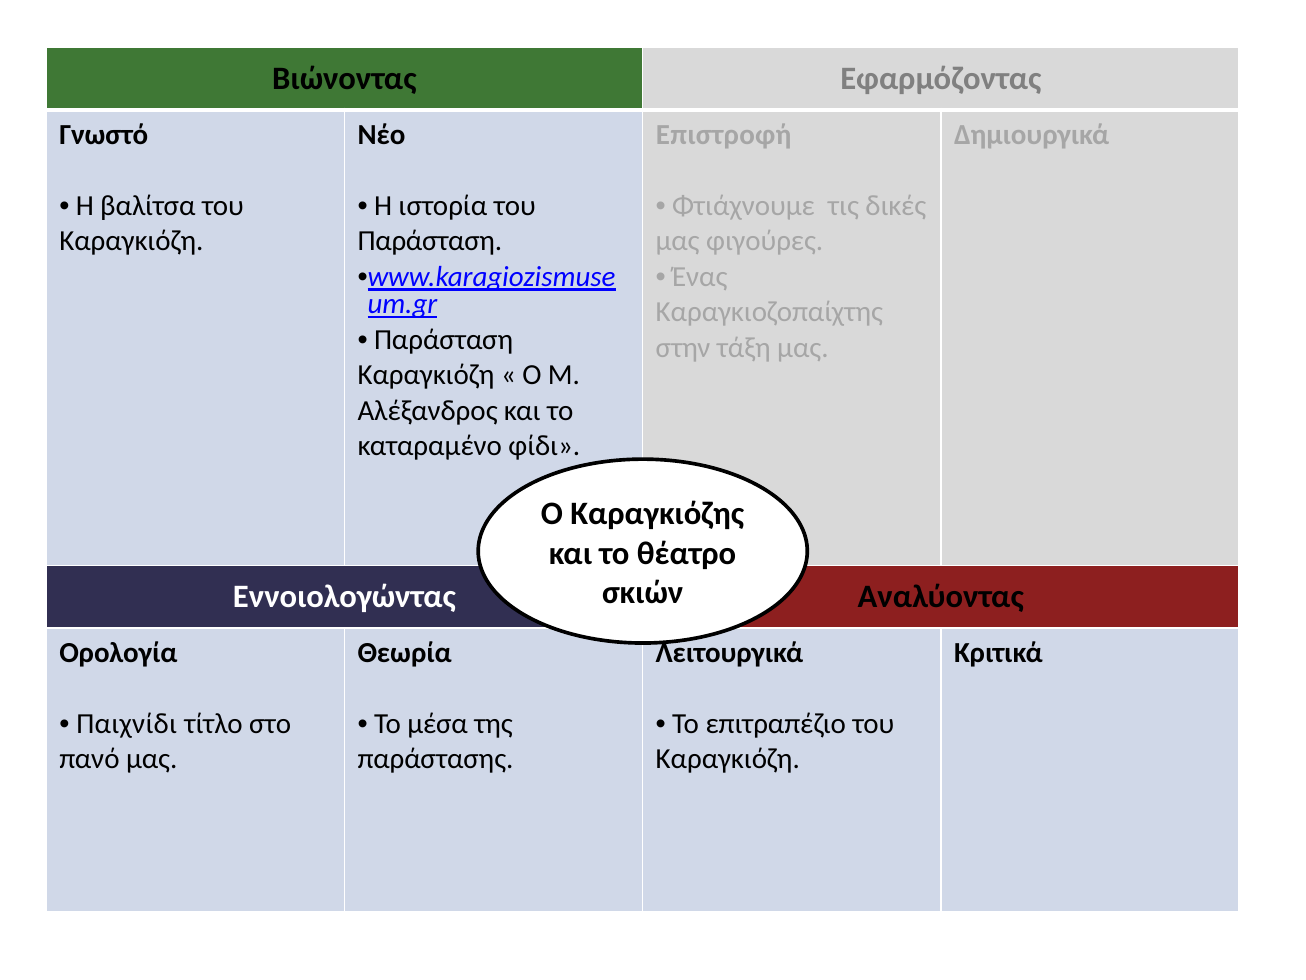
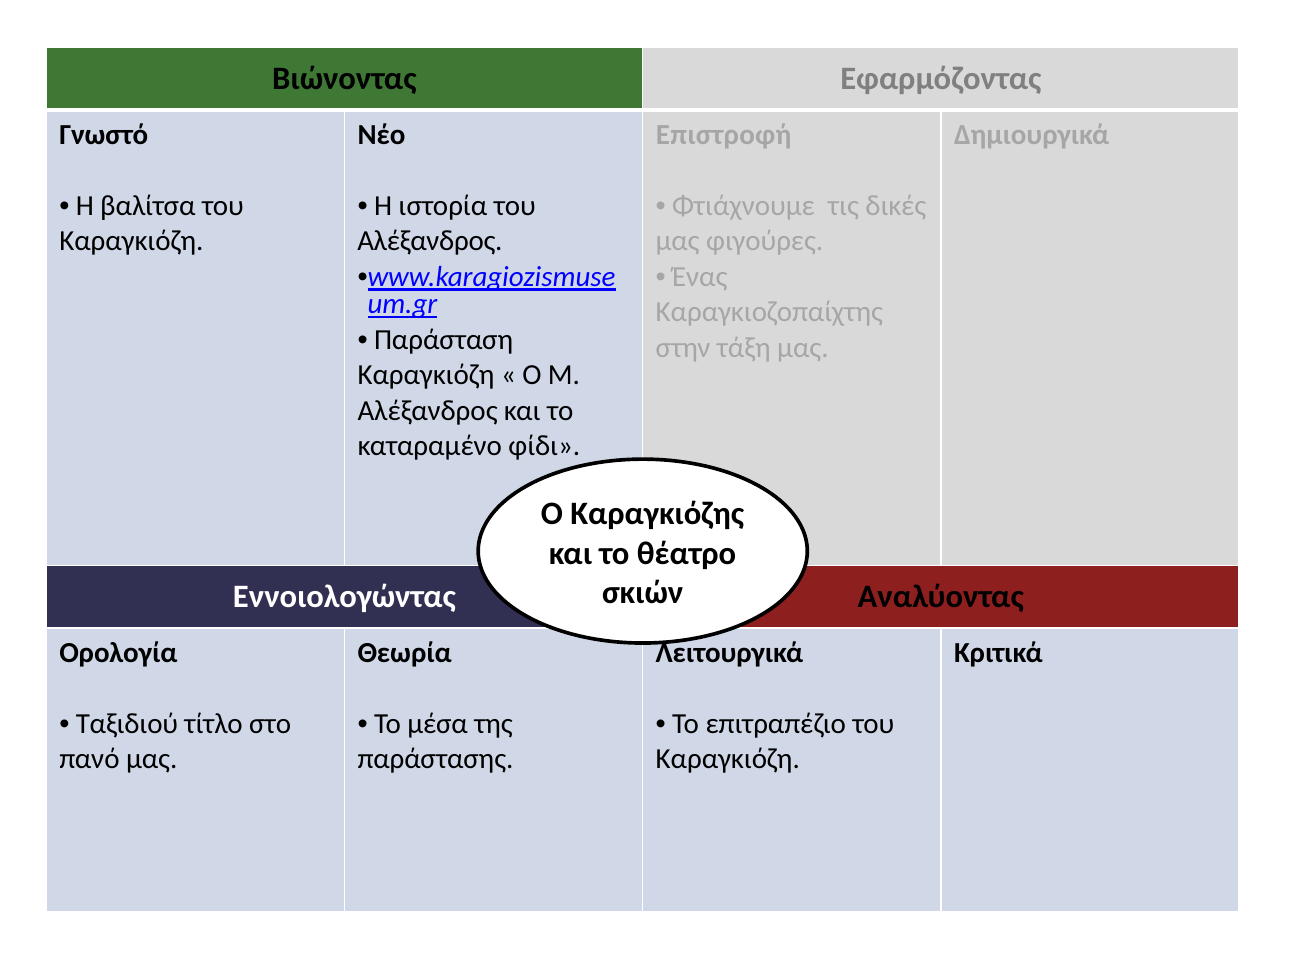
Παράσταση at (430, 241): Παράσταση -> Αλέξανδρος
Παιχνίδι: Παιχνίδι -> Ταξιδιού
